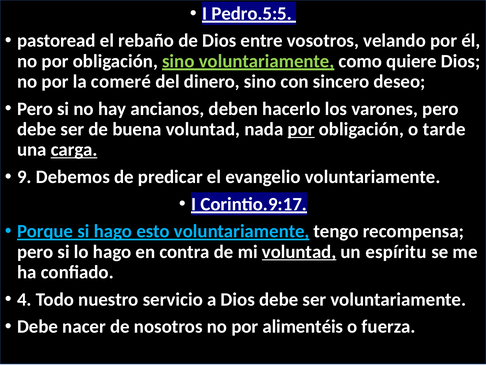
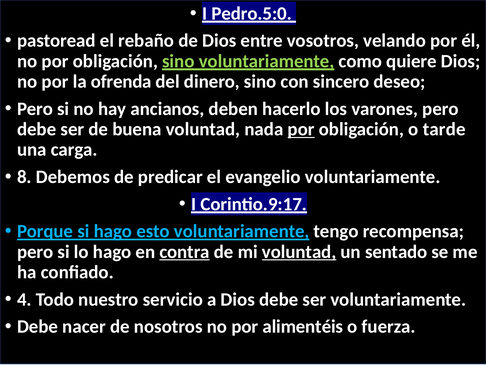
Pedro.5:5: Pedro.5:5 -> Pedro.5:0
comeré: comeré -> ofrenda
carga underline: present -> none
9: 9 -> 8
contra underline: none -> present
espíritu: espíritu -> sentado
